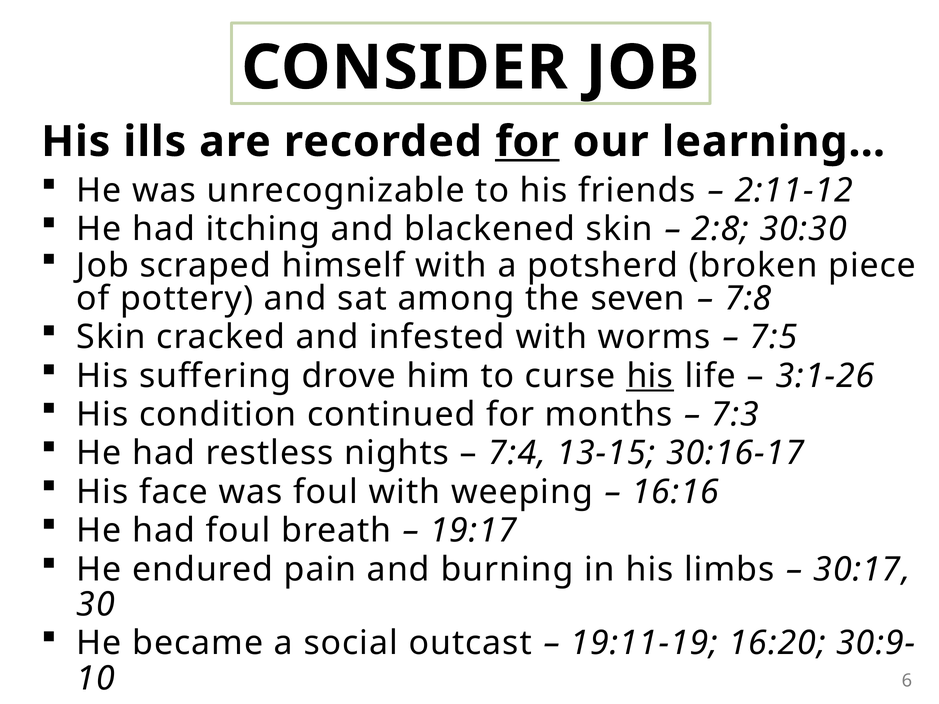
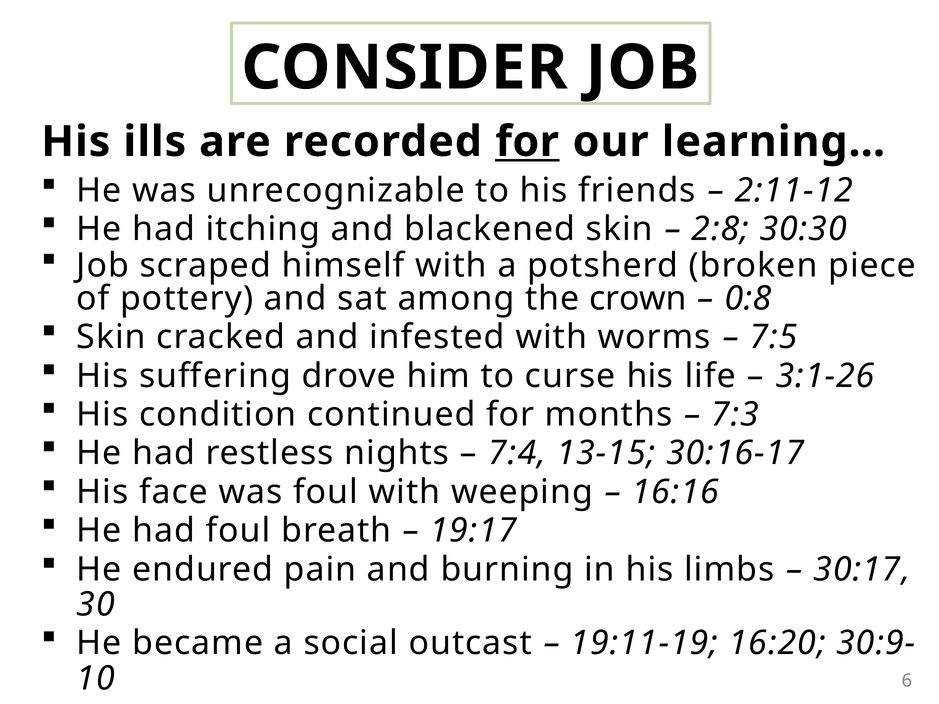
seven: seven -> crown
7:8: 7:8 -> 0:8
his at (650, 376) underline: present -> none
